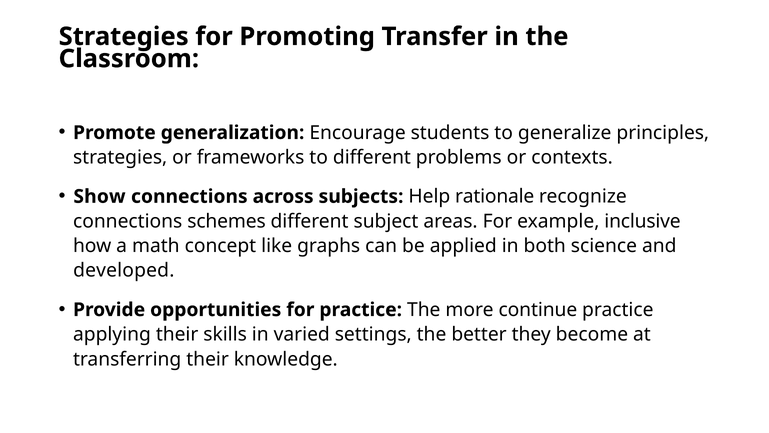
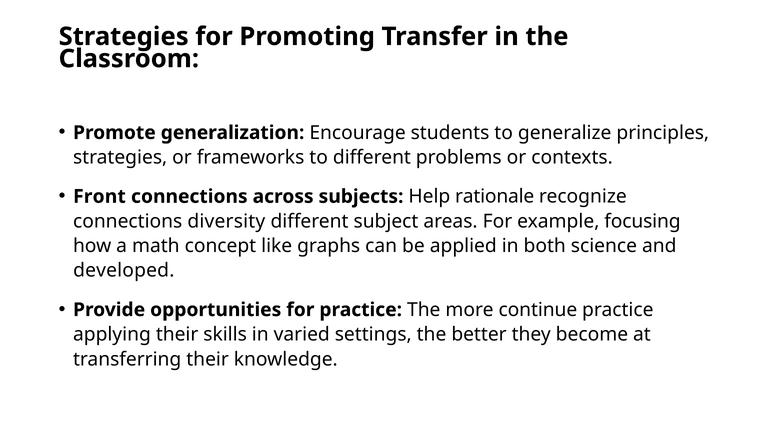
Show: Show -> Front
schemes: schemes -> diversity
inclusive: inclusive -> focusing
